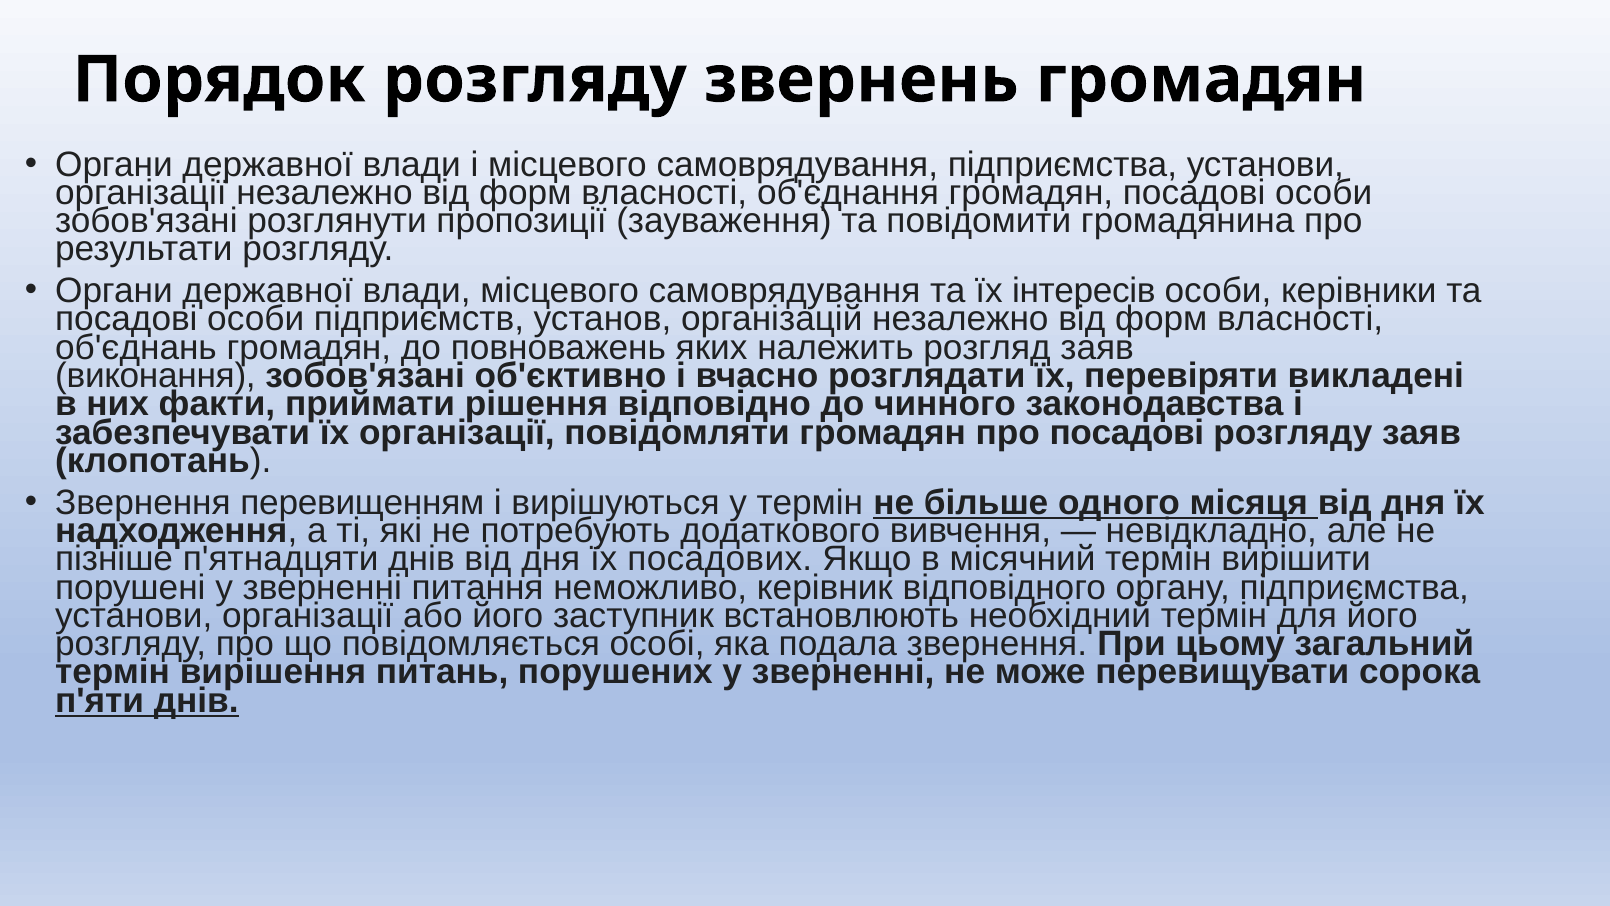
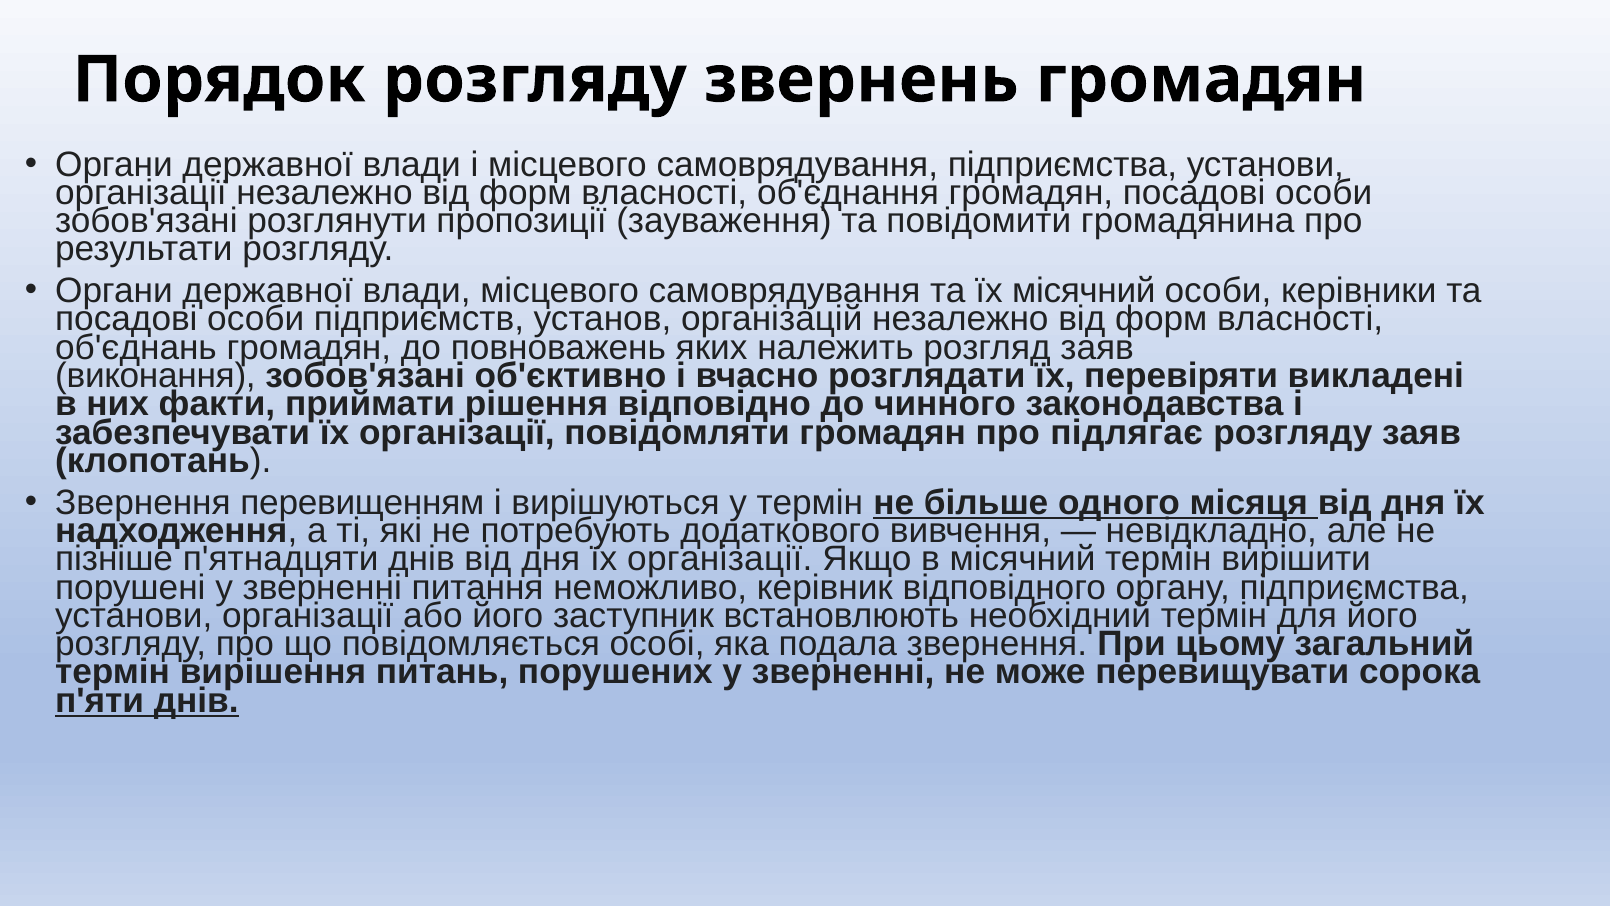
їх інтересів: інтересів -> місячний
про посадові: посадові -> підлягає
дня їх посадових: посадових -> організації
